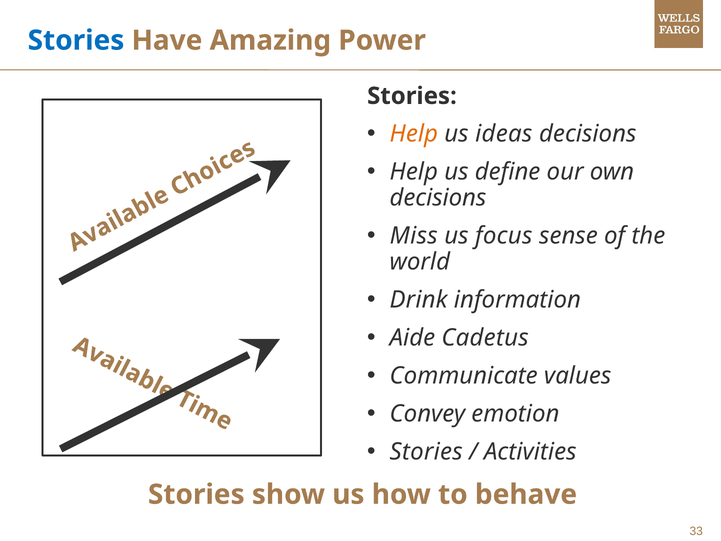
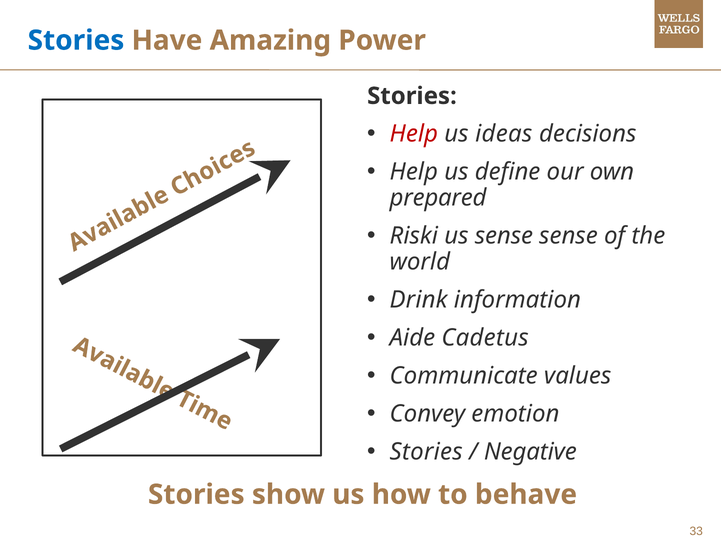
Help at (414, 134) colour: orange -> red
decisions at (438, 198): decisions -> prepared
Miss: Miss -> Riski
us focus: focus -> sense
Activities: Activities -> Negative
